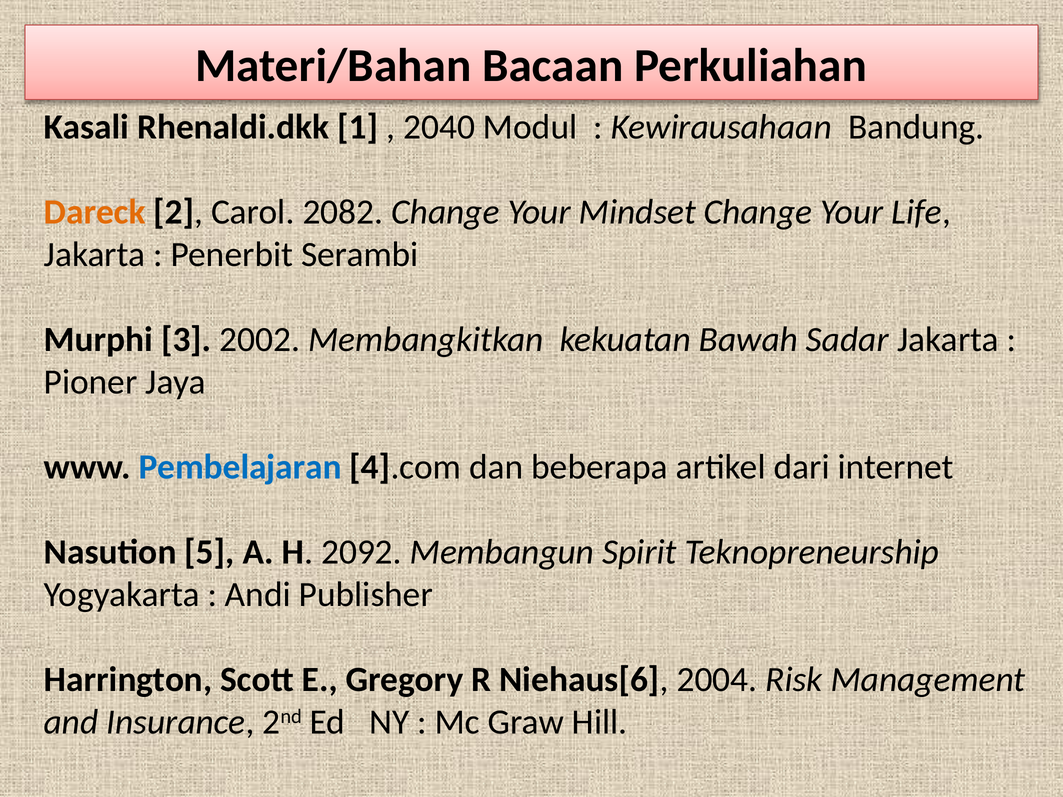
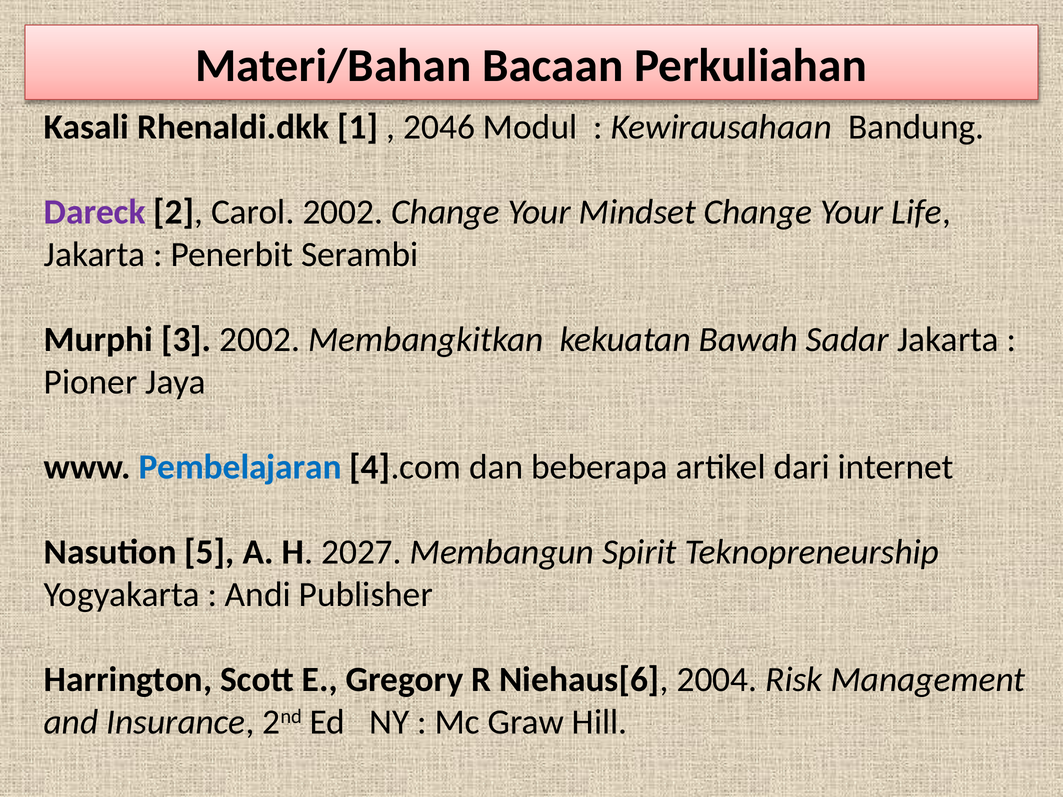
2040: 2040 -> 2046
Dareck colour: orange -> purple
Carol 2082: 2082 -> 2002
2092: 2092 -> 2027
